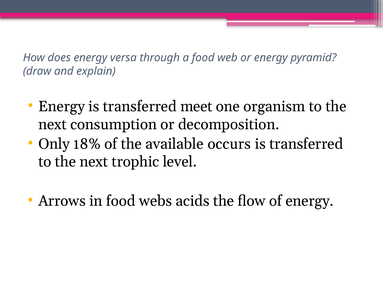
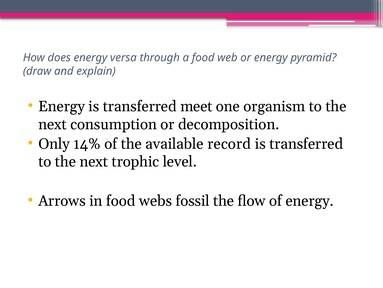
18%: 18% -> 14%
occurs: occurs -> record
acids: acids -> fossil
